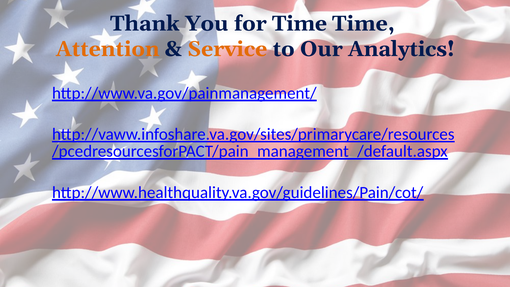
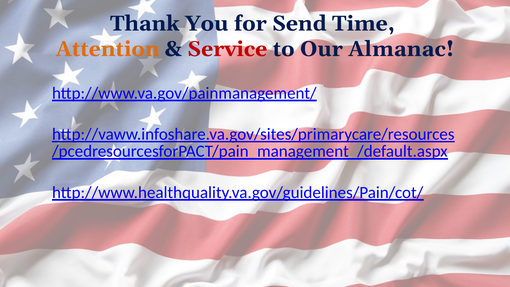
for Time: Time -> Send
Service colour: orange -> red
Analytics: Analytics -> Almanac
